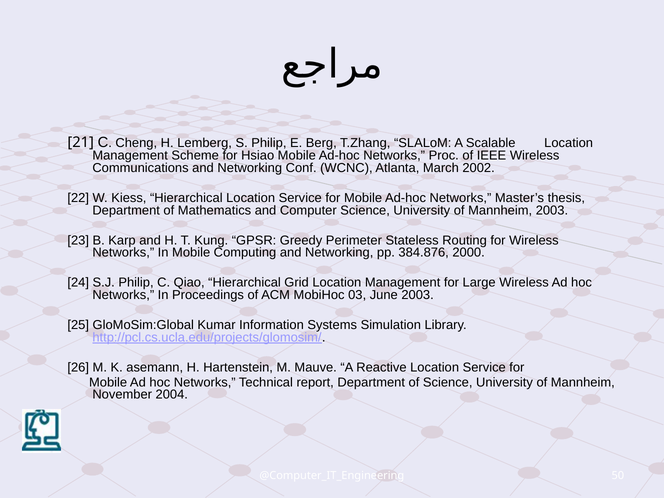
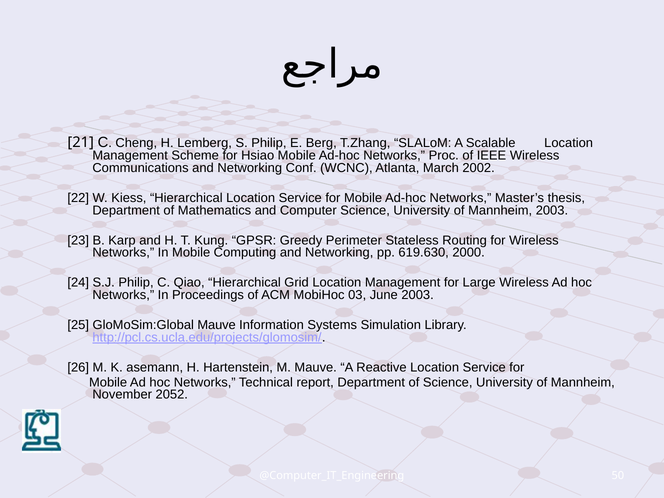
384.876: 384.876 -> 619.630
GloMoSim:Global Kumar: Kumar -> Mauve
2004: 2004 -> 2052
